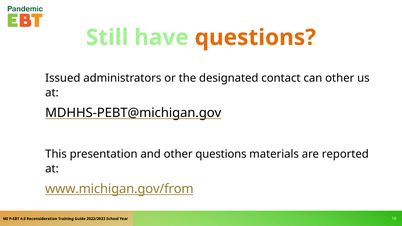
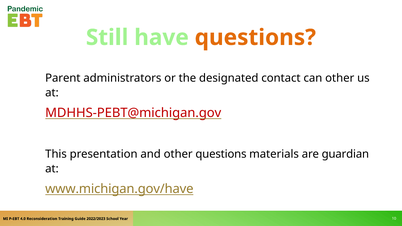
Issued: Issued -> Parent
MDHHS-PEBT@michigan.gov colour: black -> red
reported: reported -> guardian
www.michigan.gov/from: www.michigan.gov/from -> www.michigan.gov/have
